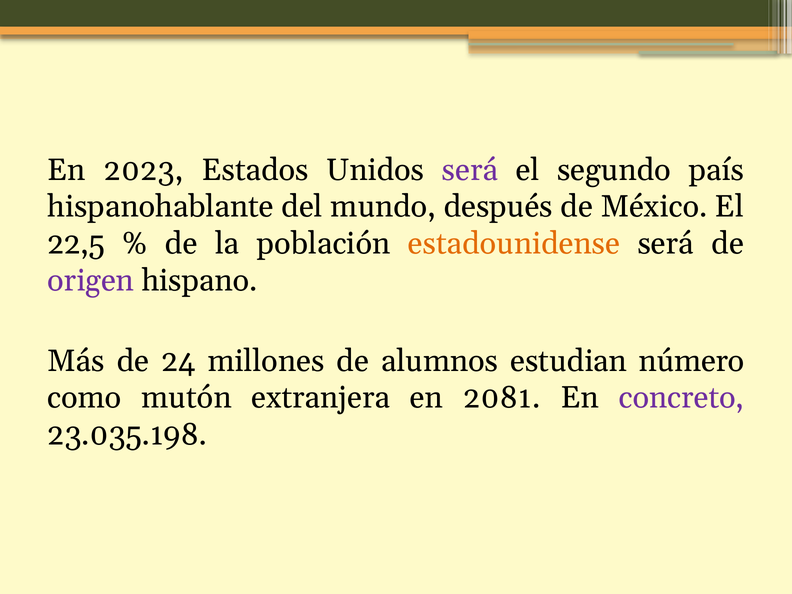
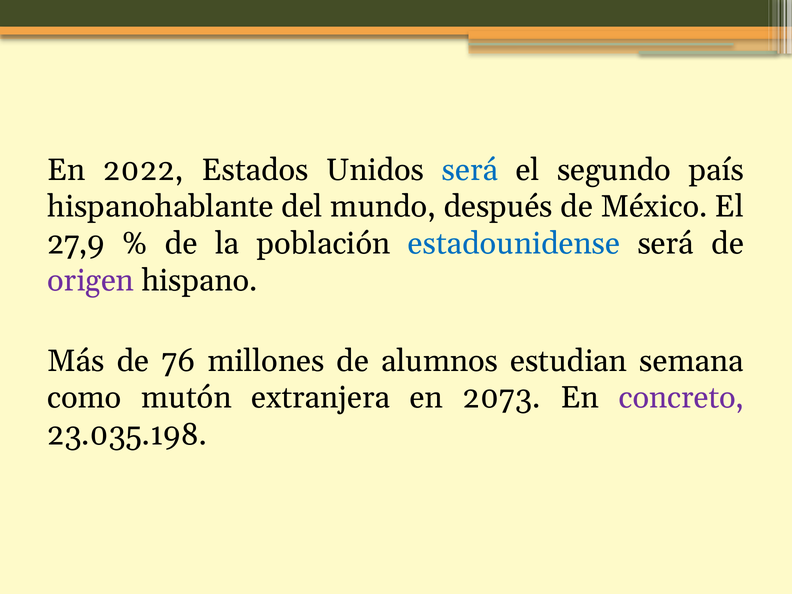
2023: 2023 -> 2022
será at (470, 170) colour: purple -> blue
22,5: 22,5 -> 27,9
estadounidense colour: orange -> blue
24: 24 -> 76
número: número -> semana
2081: 2081 -> 2073
